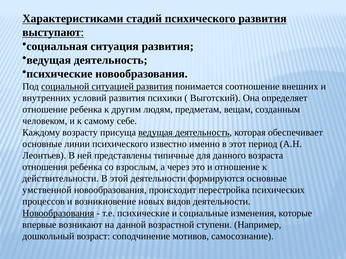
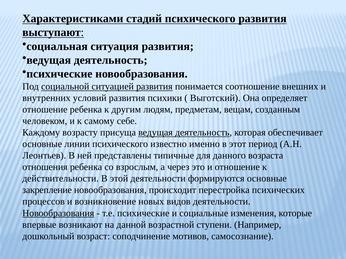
умственной: умственной -> закрепление
